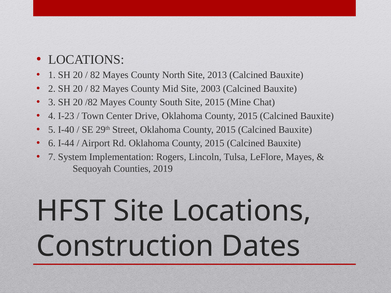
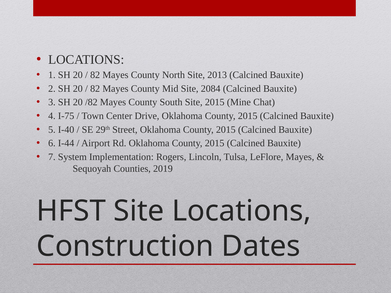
2003: 2003 -> 2084
I-23: I-23 -> I-75
